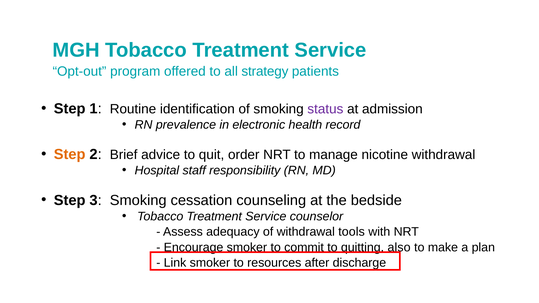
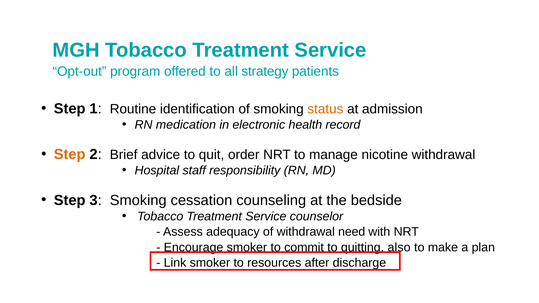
status colour: purple -> orange
prevalence: prevalence -> medication
tools: tools -> need
